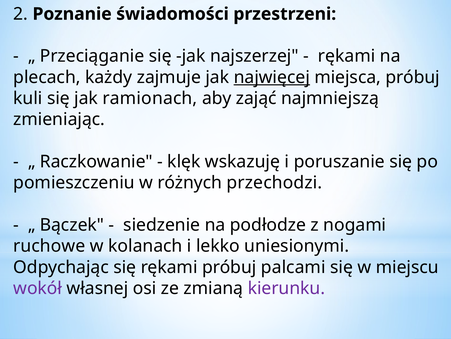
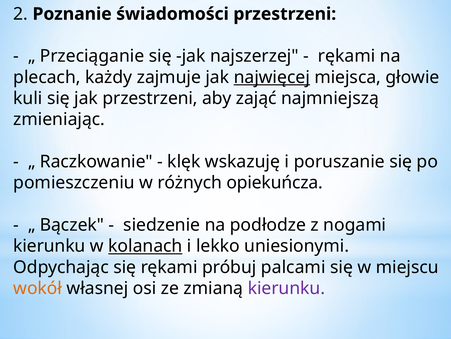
miejsca próbuj: próbuj -> głowie
jak ramionach: ramionach -> przestrzeni
przechodzi: przechodzi -> opiekuńcza
ruchowe at (49, 246): ruchowe -> kierunku
kolanach underline: none -> present
wokół colour: purple -> orange
